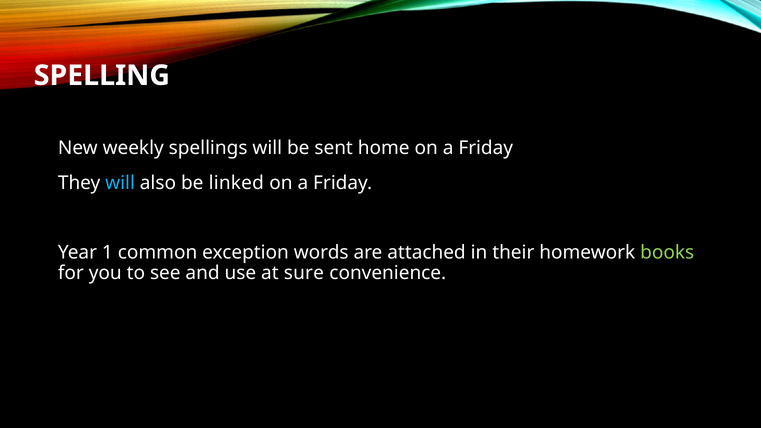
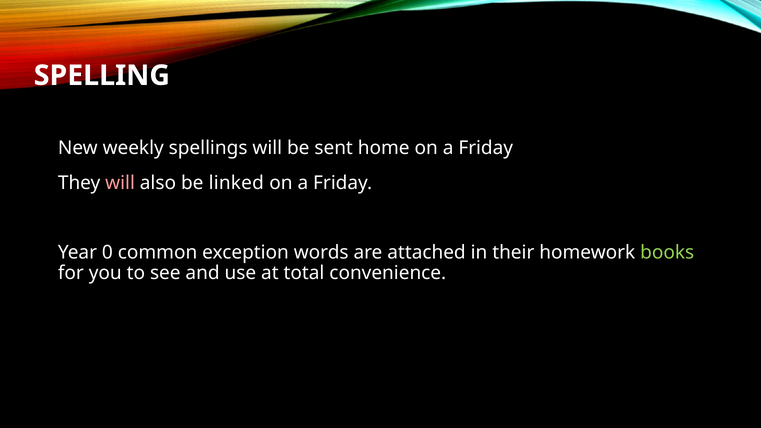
will at (120, 183) colour: light blue -> pink
1: 1 -> 0
sure: sure -> total
